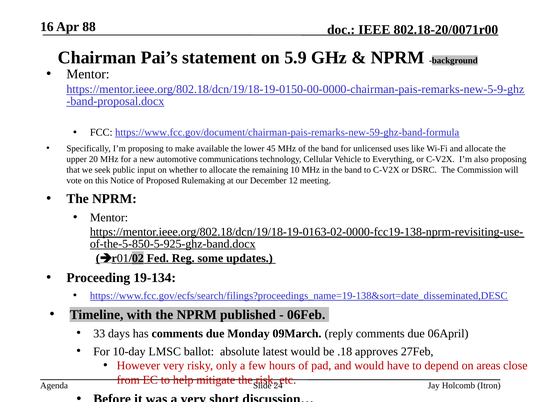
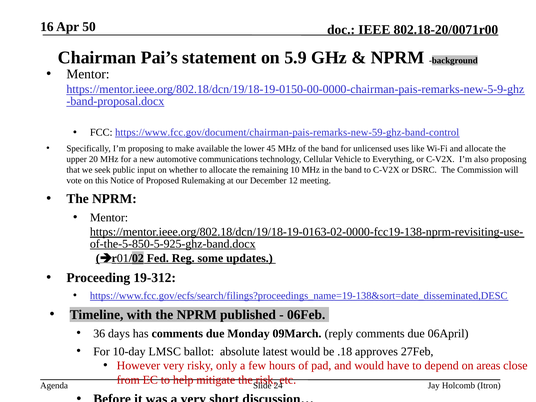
88: 88 -> 50
https://www.fcc.gov/document/chairman-pais-remarks-new-59-ghz-band-formula: https://www.fcc.gov/document/chairman-pais-remarks-new-59-ghz-band-formula -> https://www.fcc.gov/document/chairman-pais-remarks-new-59-ghz-band-control
19-134: 19-134 -> 19-312
33: 33 -> 36
